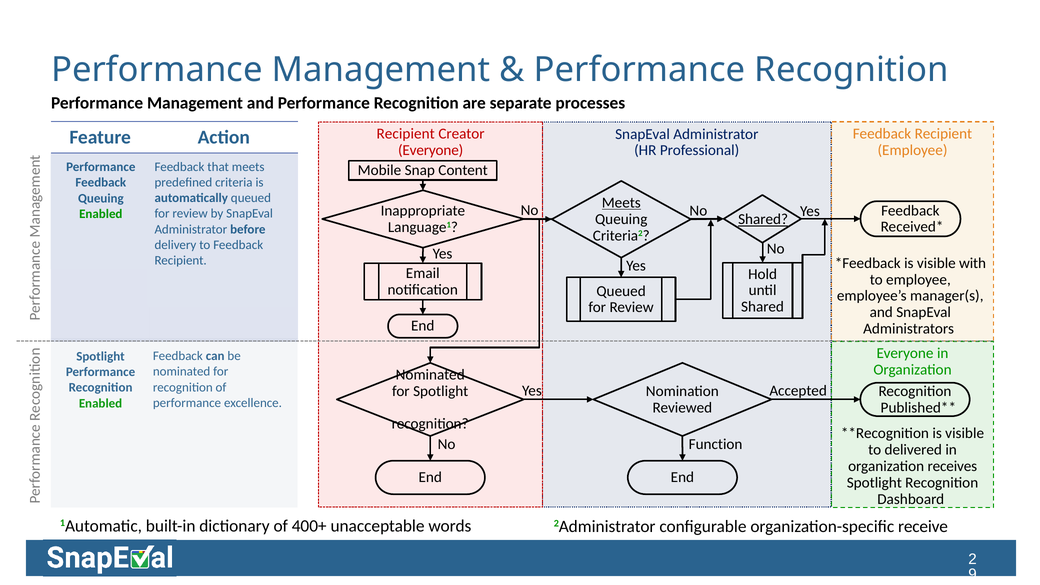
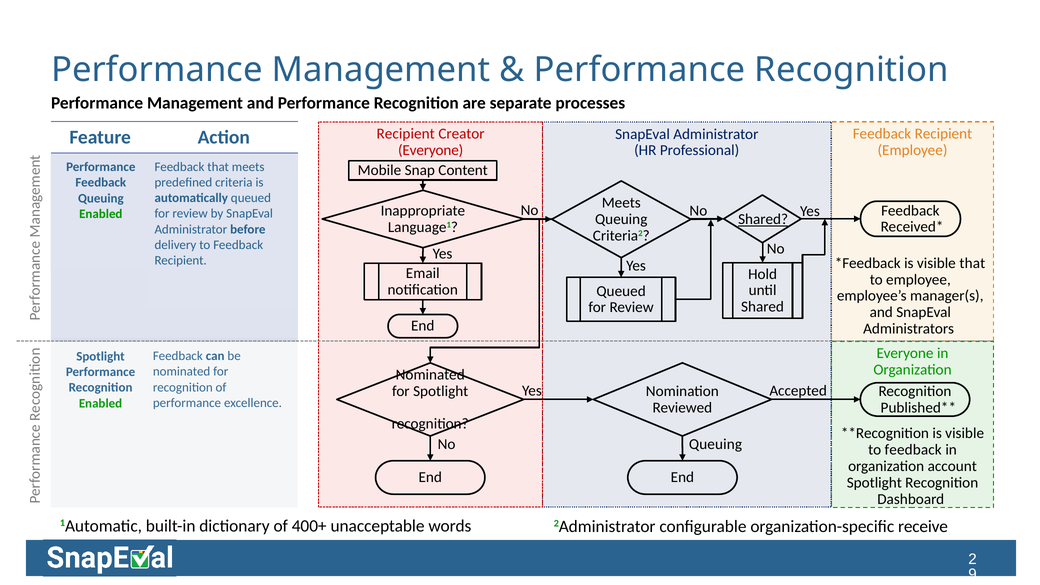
Meets at (621, 203) underline: present -> none
visible with: with -> that
Function at (716, 444): Function -> Queuing
delivered at (913, 450): delivered -> feedback
receives: receives -> account
